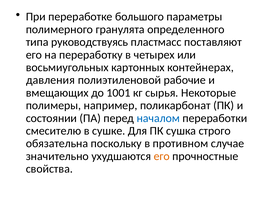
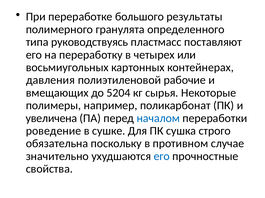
параметры: параметры -> результаты
1001: 1001 -> 5204
состоянии: состоянии -> увеличена
смесителю: смесителю -> роведение
его at (162, 157) colour: orange -> blue
